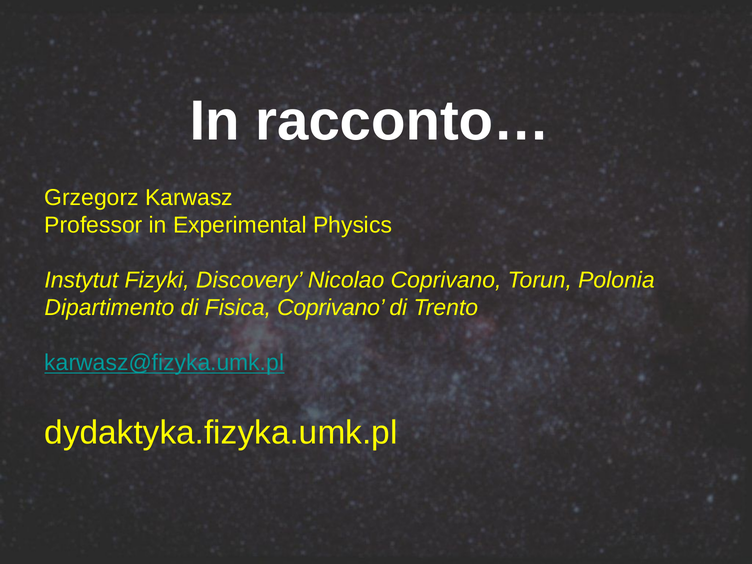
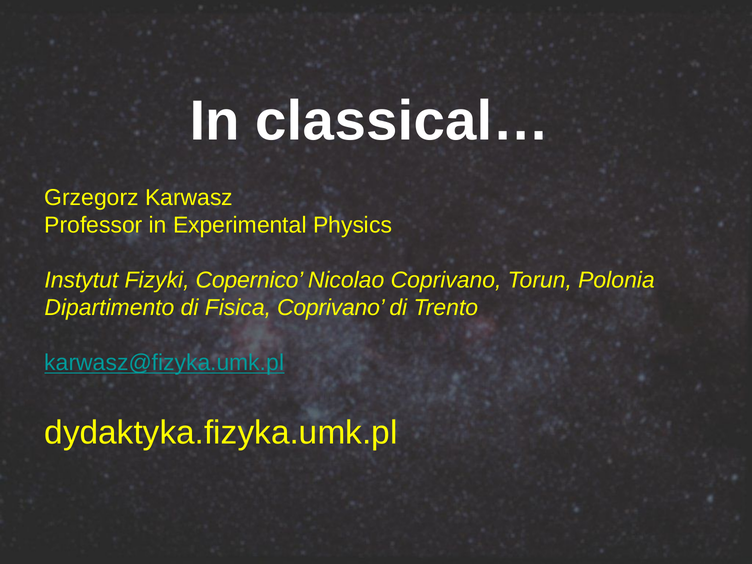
racconto…: racconto… -> classical…
Discovery: Discovery -> Copernico
